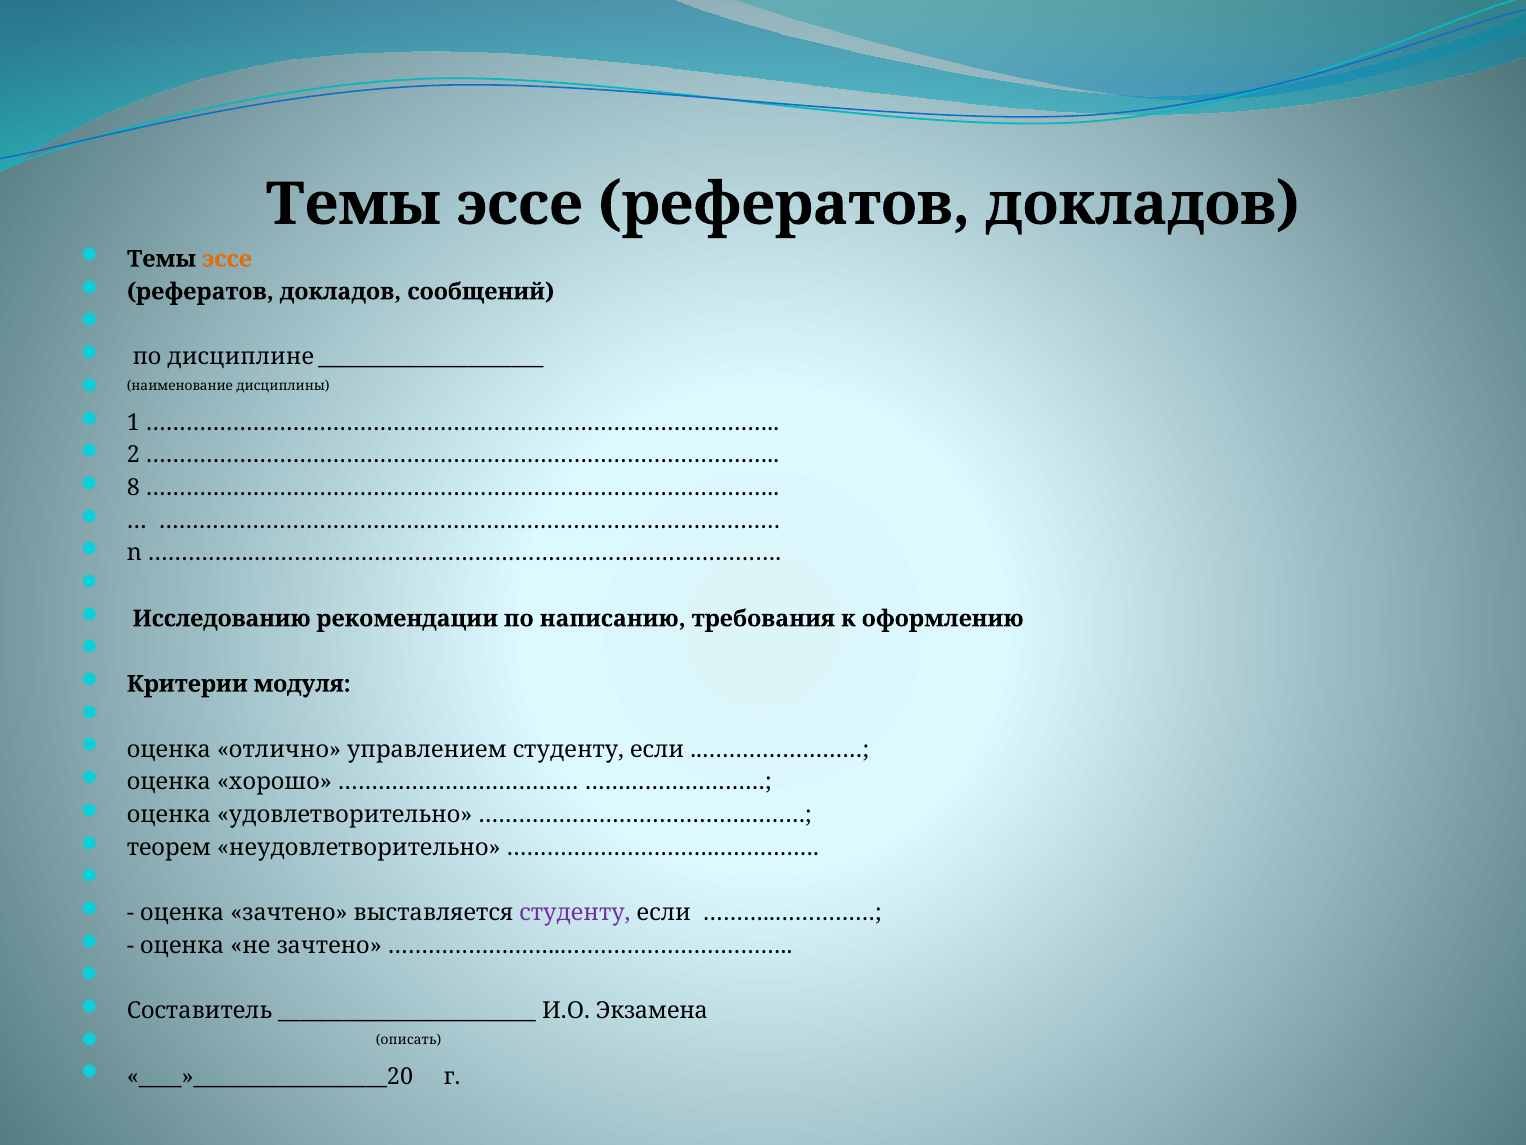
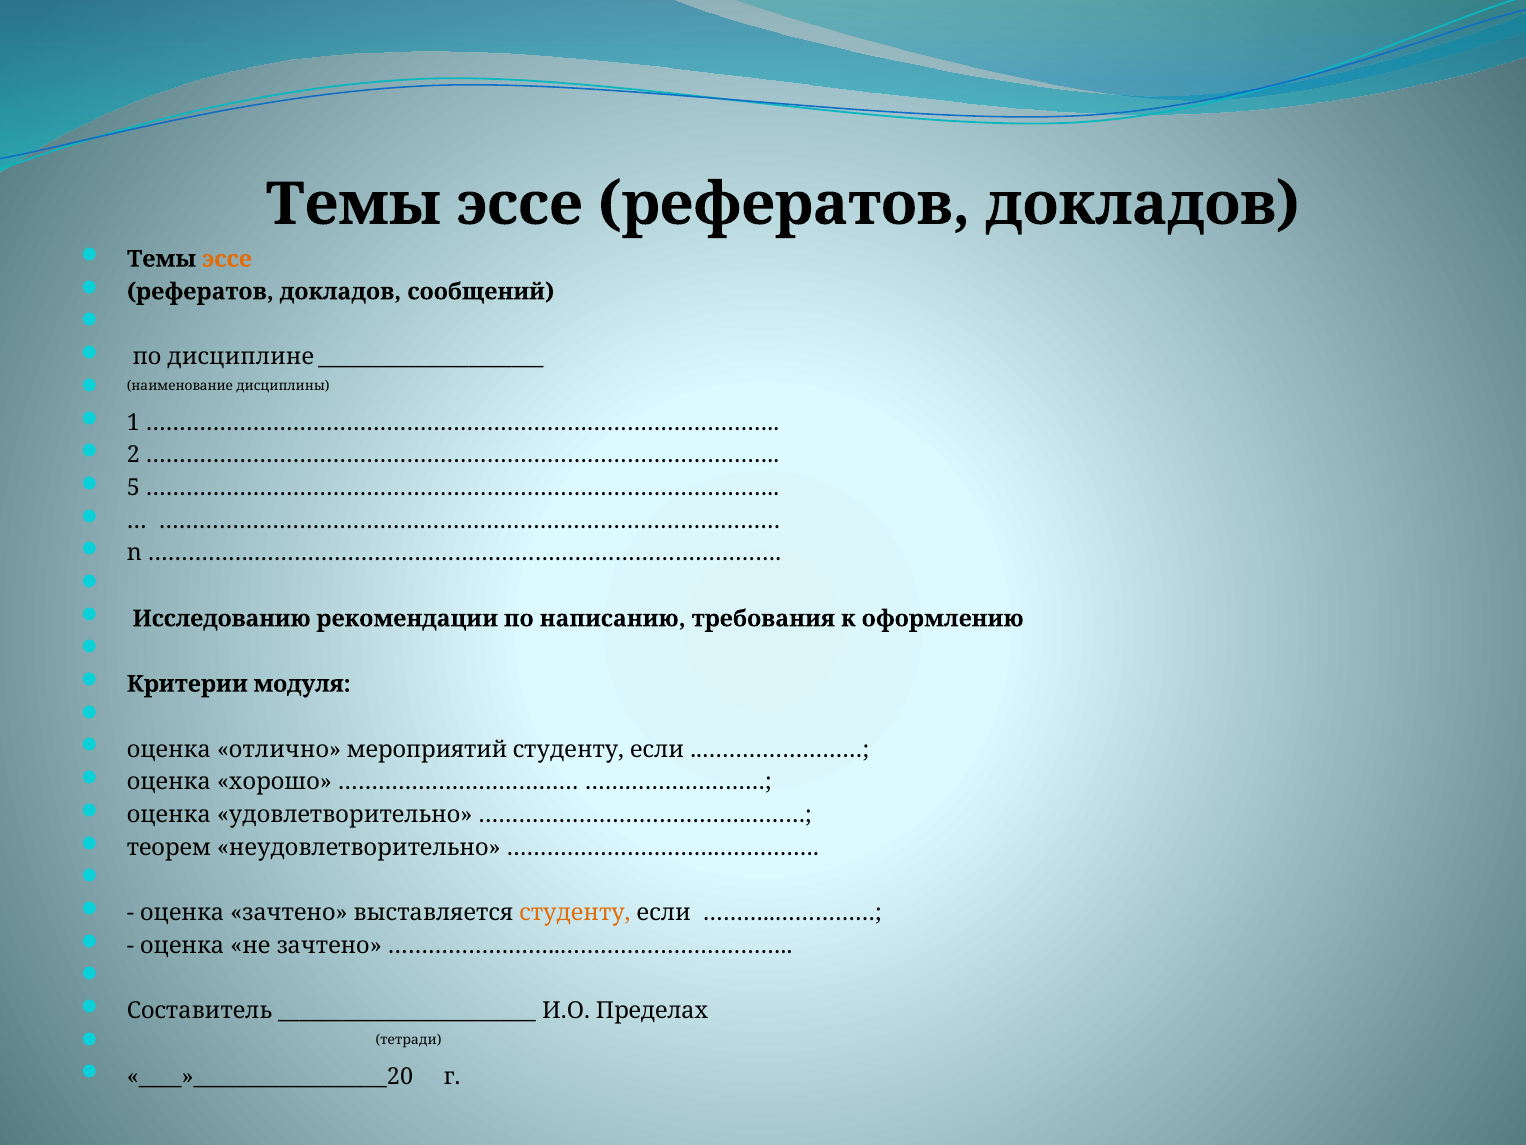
8: 8 -> 5
управлением: управлением -> мероприятий
студенту at (575, 913) colour: purple -> orange
Экзамена: Экзамена -> Пределах
описать: описать -> тетради
